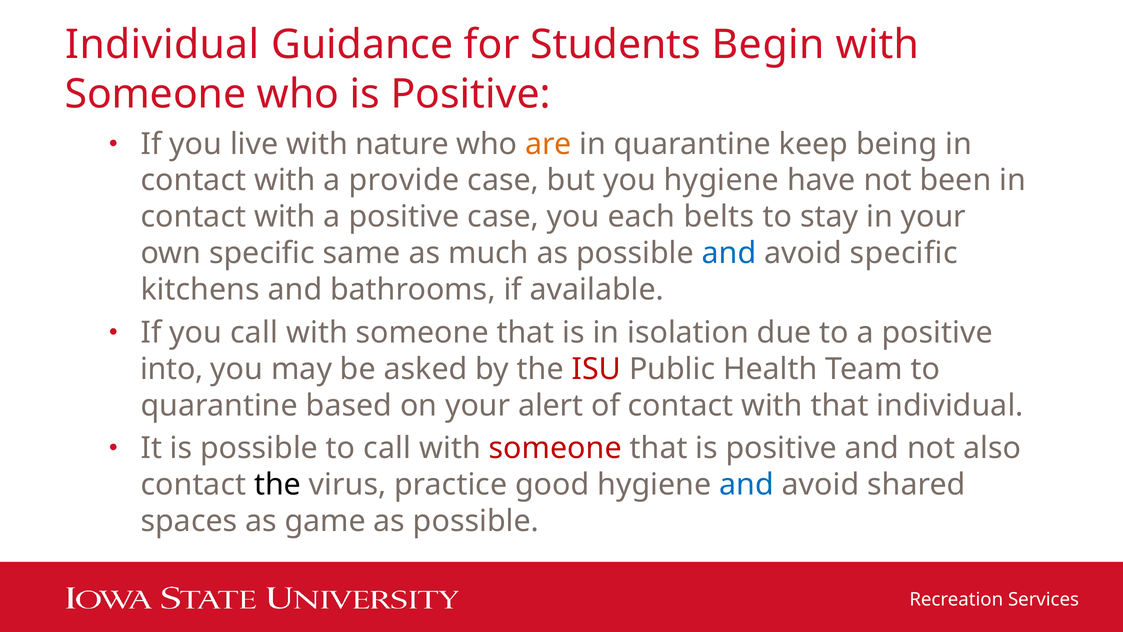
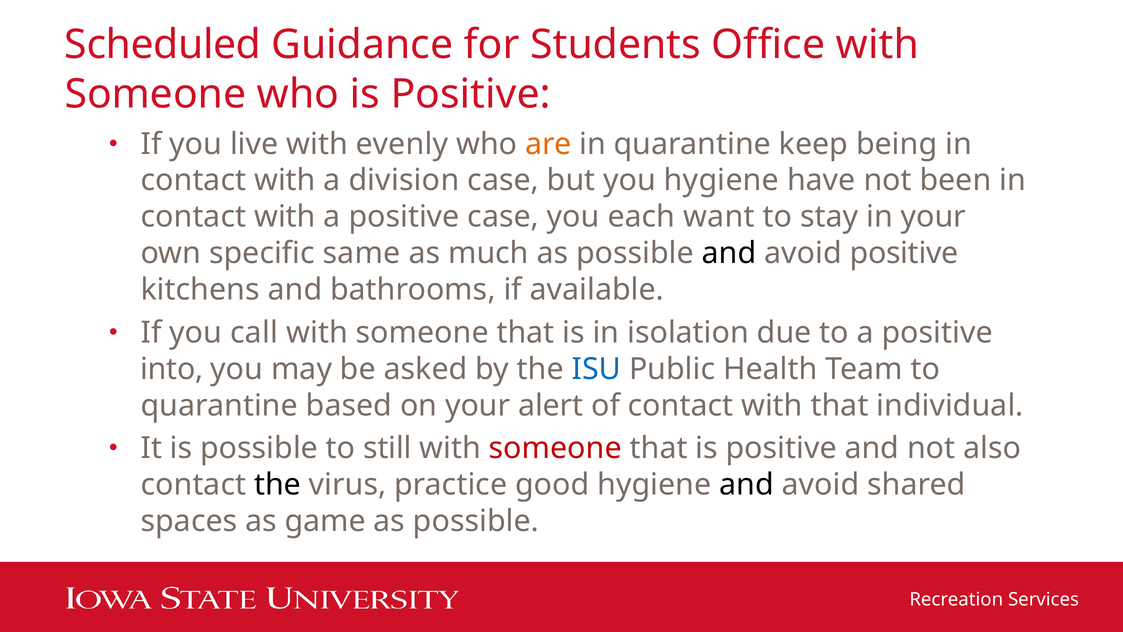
Individual at (162, 45): Individual -> Scheduled
Begin: Begin -> Office
nature: nature -> evenly
provide: provide -> division
belts: belts -> want
and at (729, 253) colour: blue -> black
avoid specific: specific -> positive
ISU colour: red -> blue
to call: call -> still
and at (747, 484) colour: blue -> black
